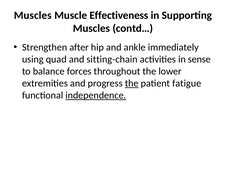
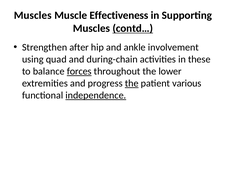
contd… underline: none -> present
immediately: immediately -> involvement
sitting-chain: sitting-chain -> during-chain
sense: sense -> these
forces underline: none -> present
fatigue: fatigue -> various
